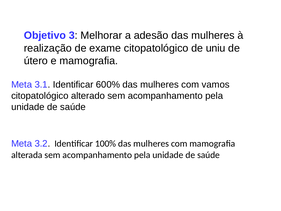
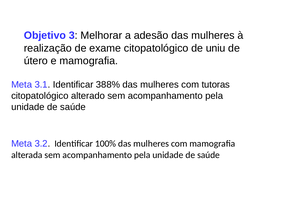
600%: 600% -> 388%
vamos: vamos -> tutoras
